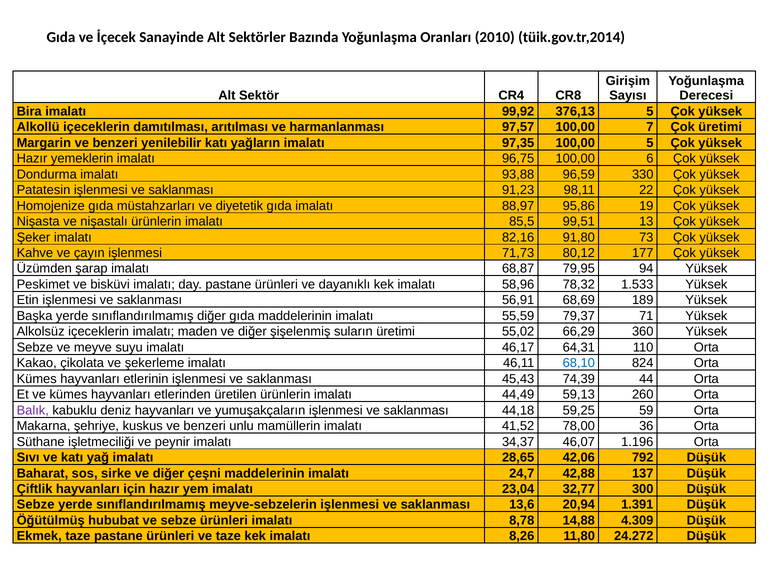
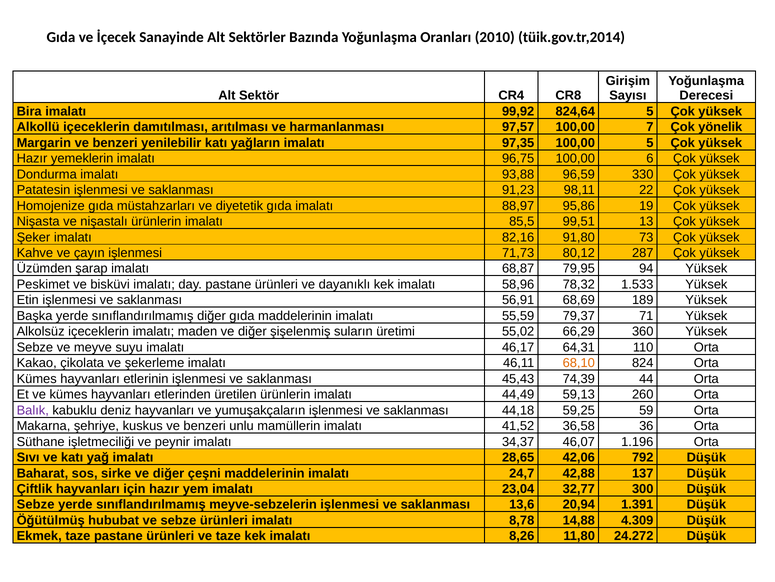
376,13: 376,13 -> 824,64
Çok üretimi: üretimi -> yönelik
177: 177 -> 287
68,10 colour: blue -> orange
78,00: 78,00 -> 36,58
